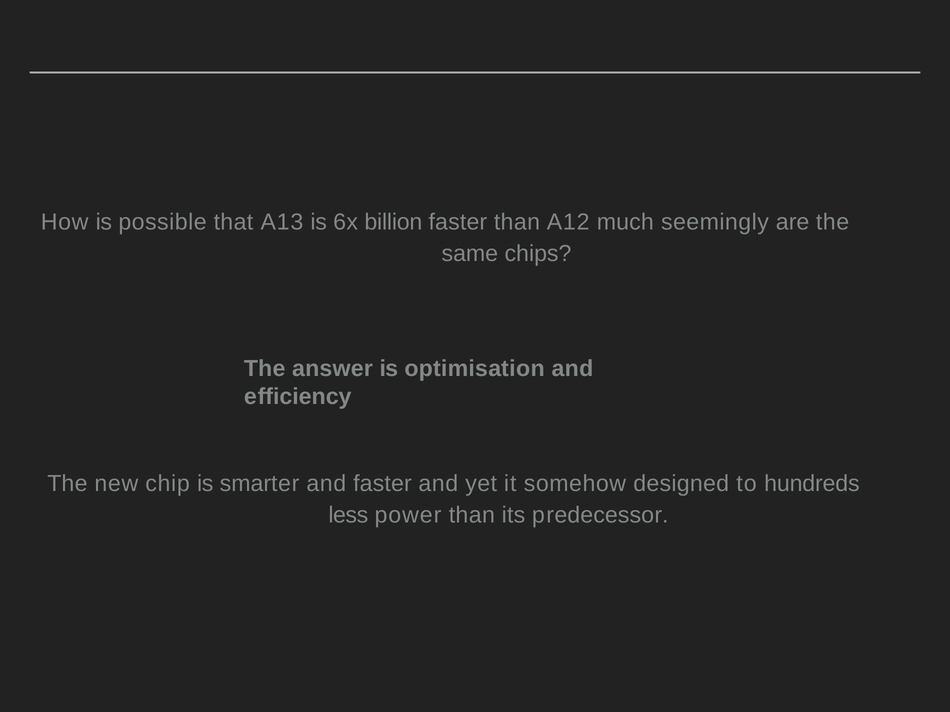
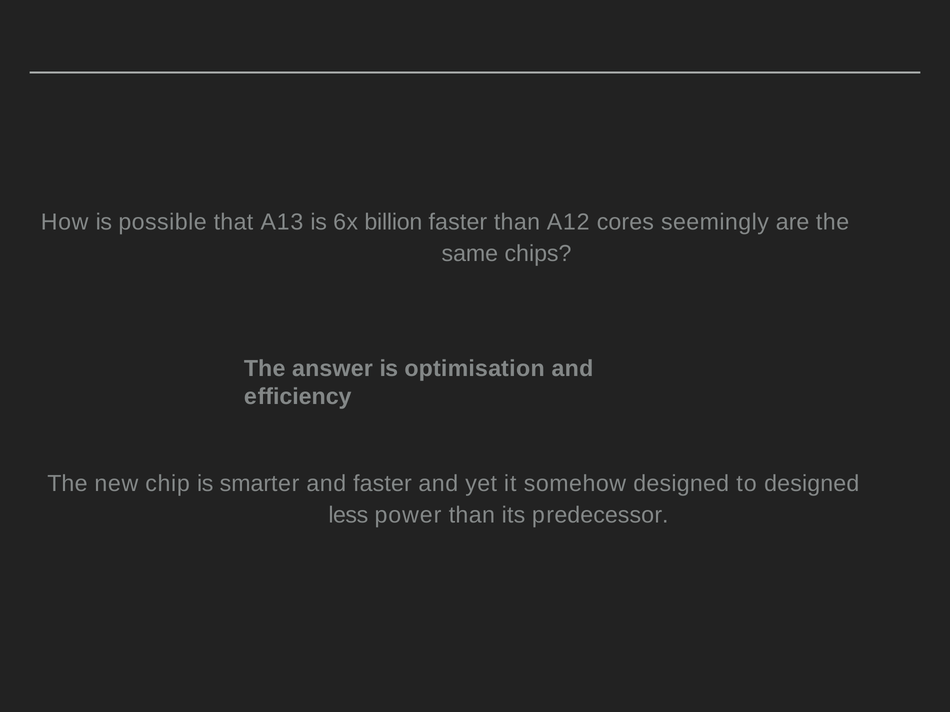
much: much -> cores
to hundreds: hundreds -> designed
